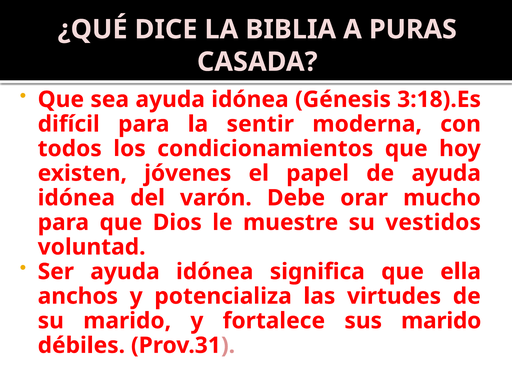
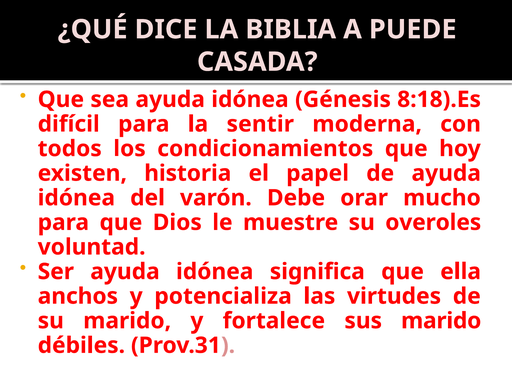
PURAS: PURAS -> PUEDE
3:18).Es: 3:18).Es -> 8:18).Es
jóvenes: jóvenes -> historia
vestidos: vestidos -> overoles
